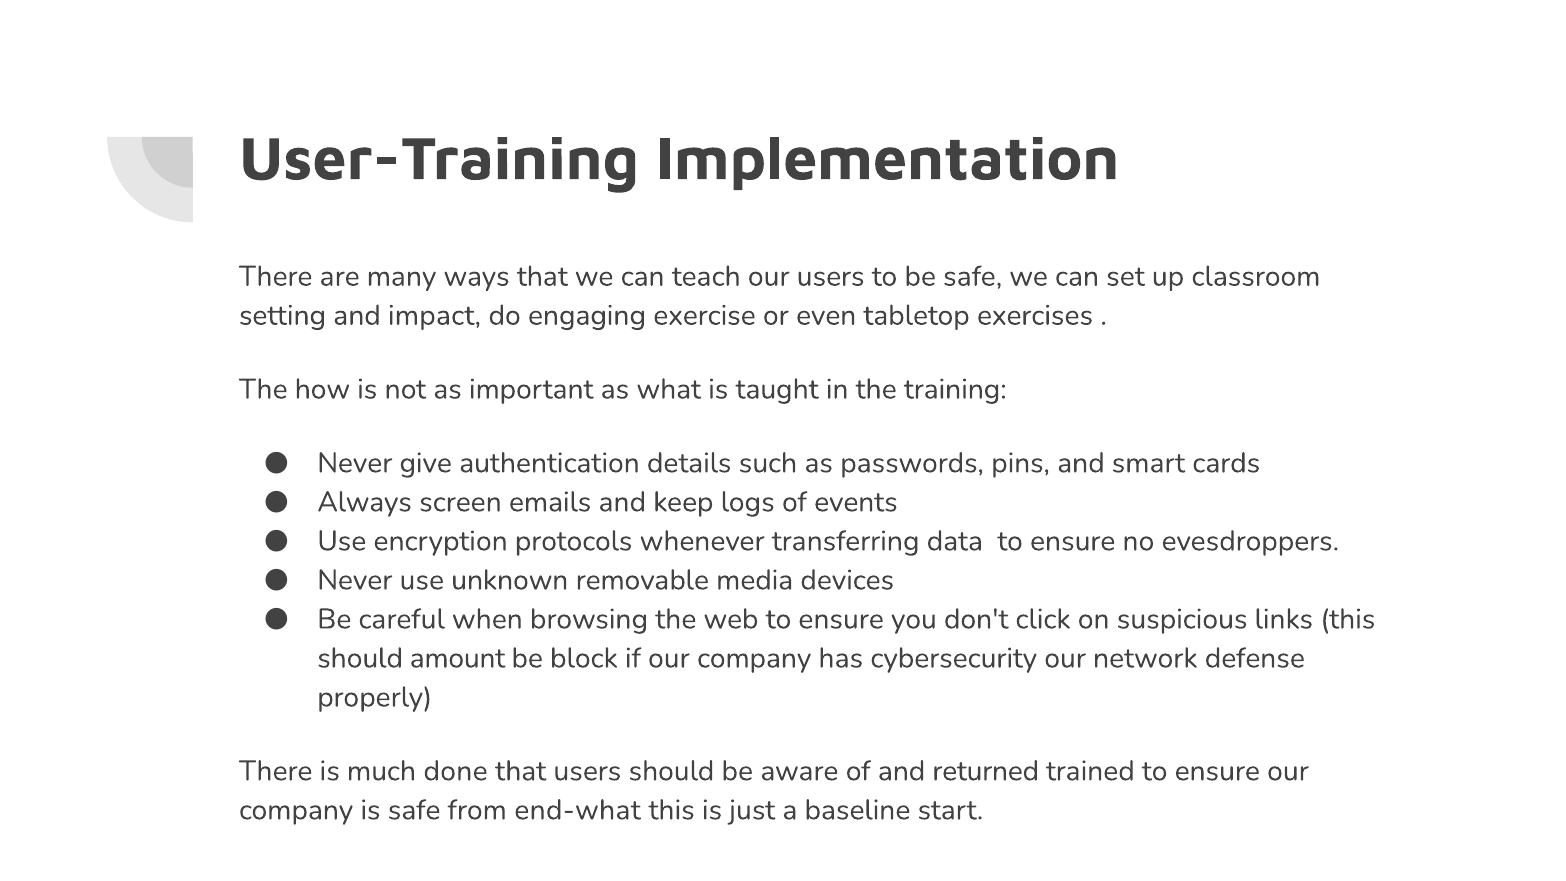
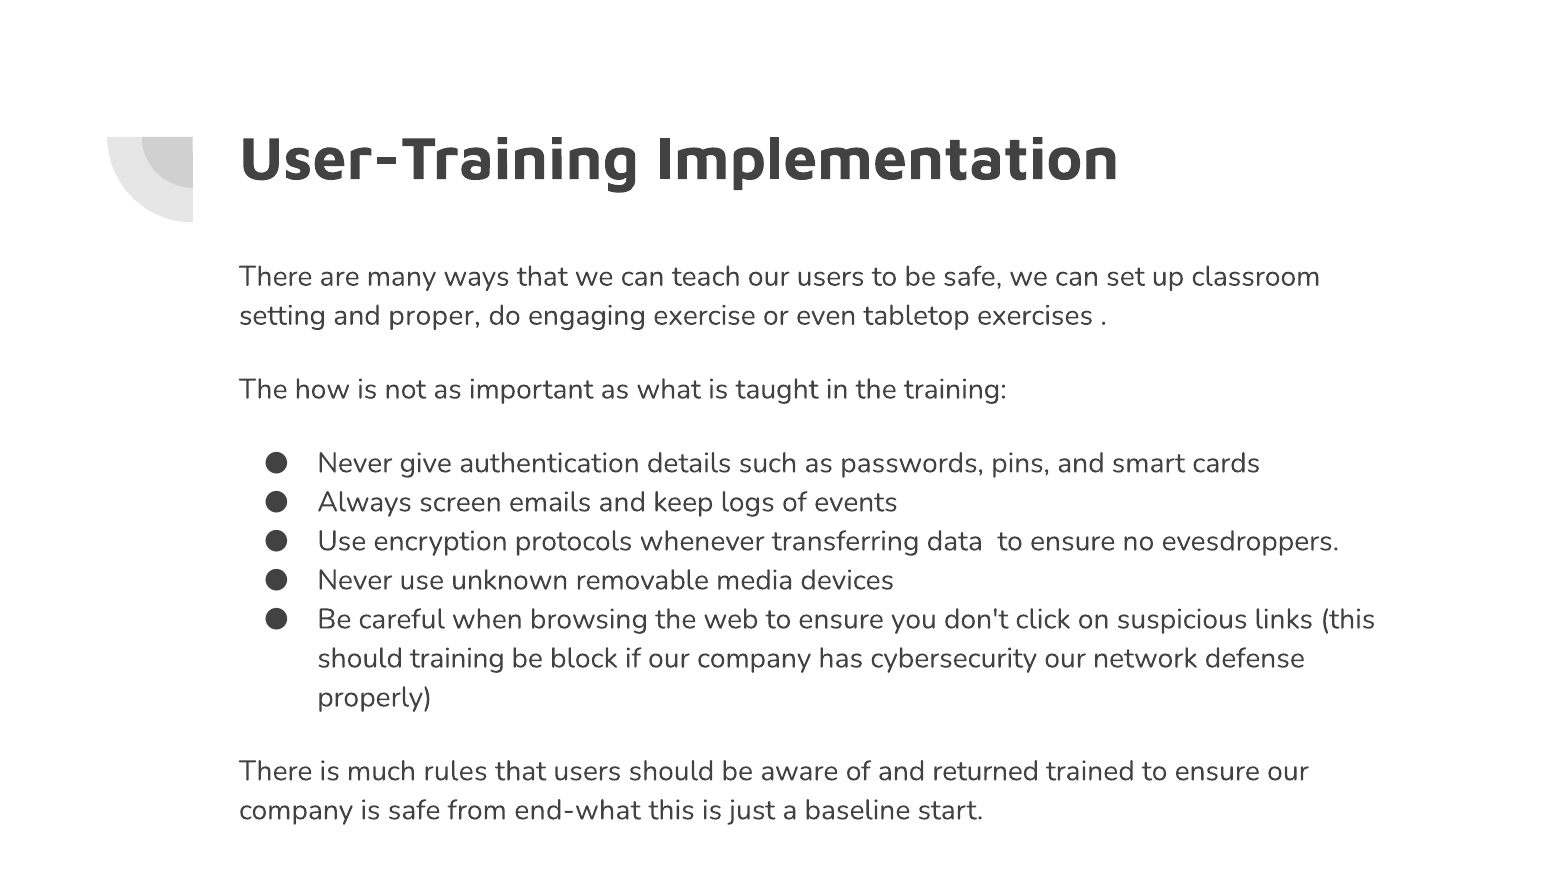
impact: impact -> proper
should amount: amount -> training
done: done -> rules
